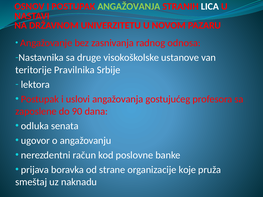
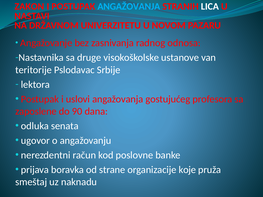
OSNOV: OSNOV -> ZAKON
ANGAŽOVANJA at (129, 7) colour: light green -> light blue
Pravilnika: Pravilnika -> Pslodavac
